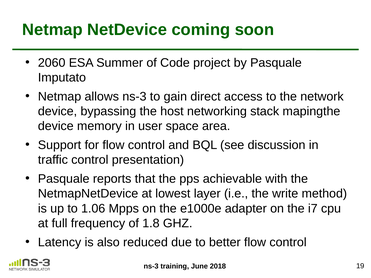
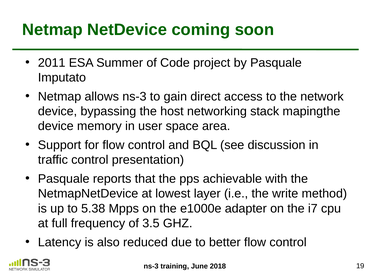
2060: 2060 -> 2011
1.06: 1.06 -> 5.38
1.8: 1.8 -> 3.5
